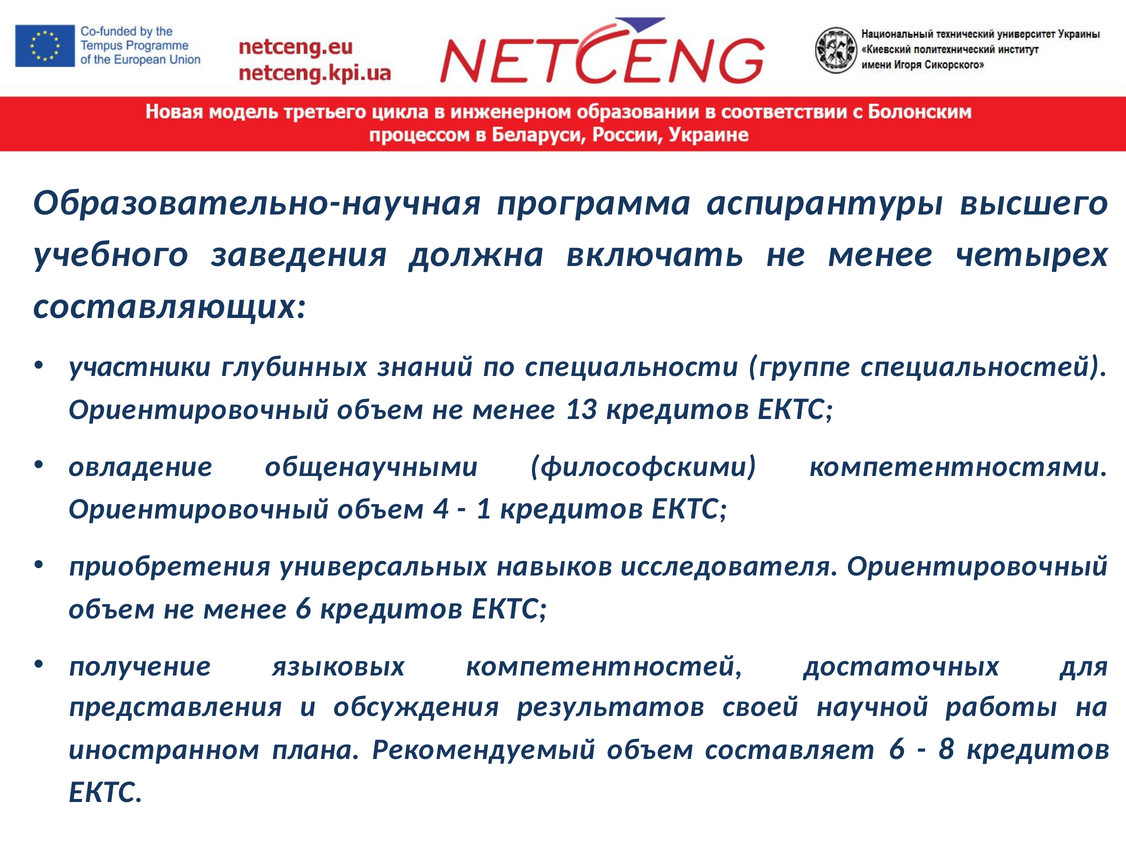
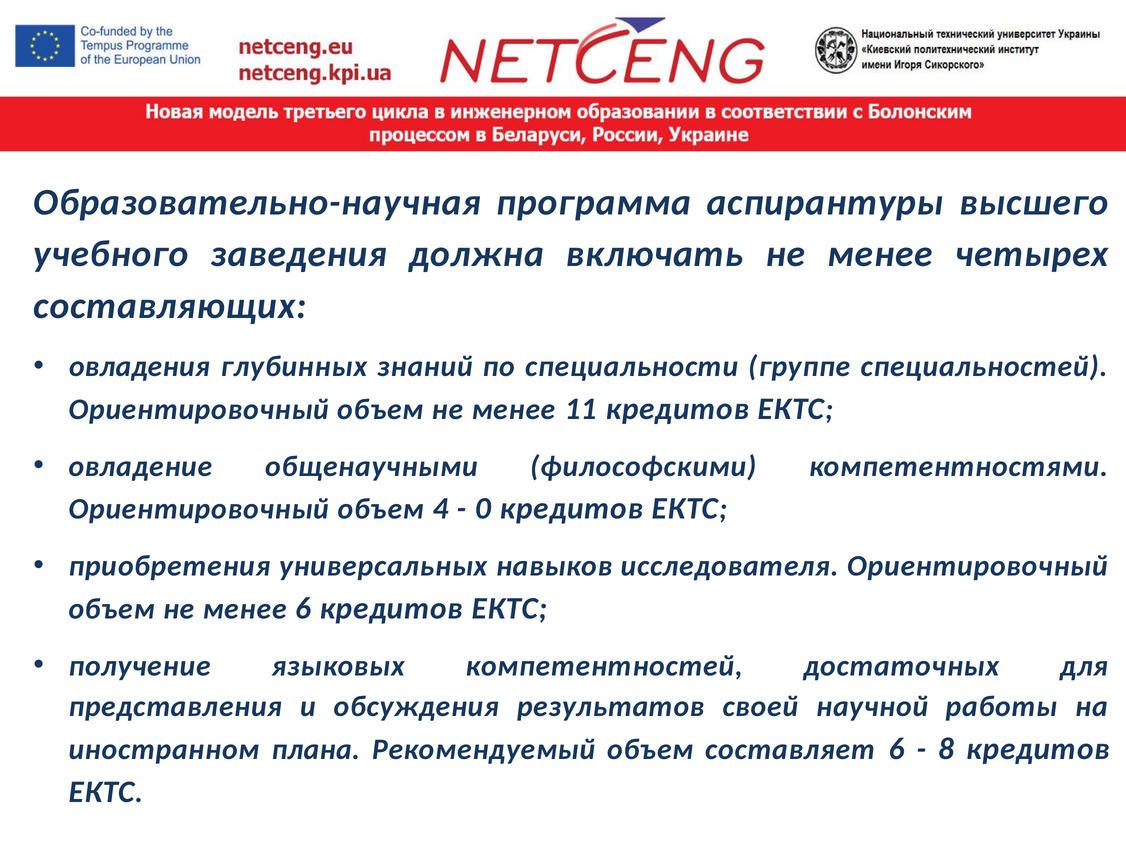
участники: участники -> овладения
13: 13 -> 11
1: 1 -> 0
